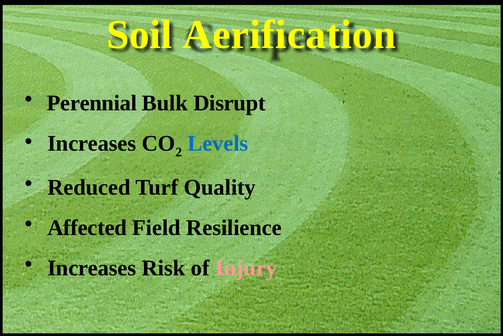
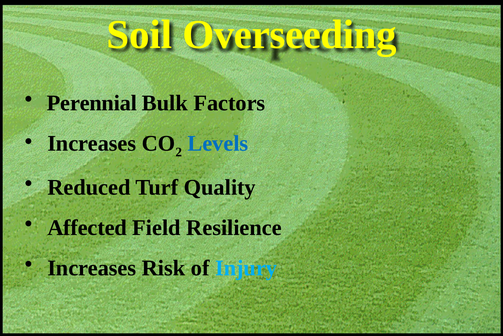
Aerification: Aerification -> Overseeding
Disrupt: Disrupt -> Factors
Injury colour: pink -> light blue
